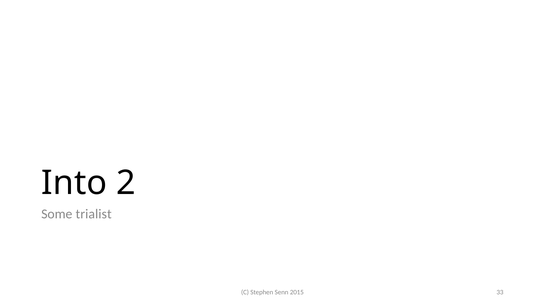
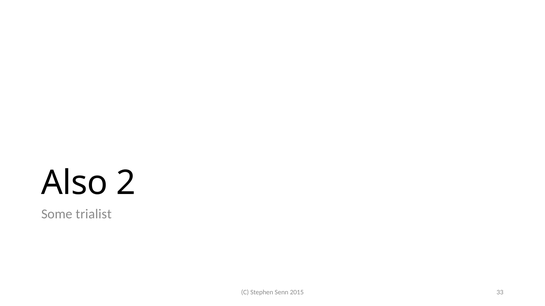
Into: Into -> Also
